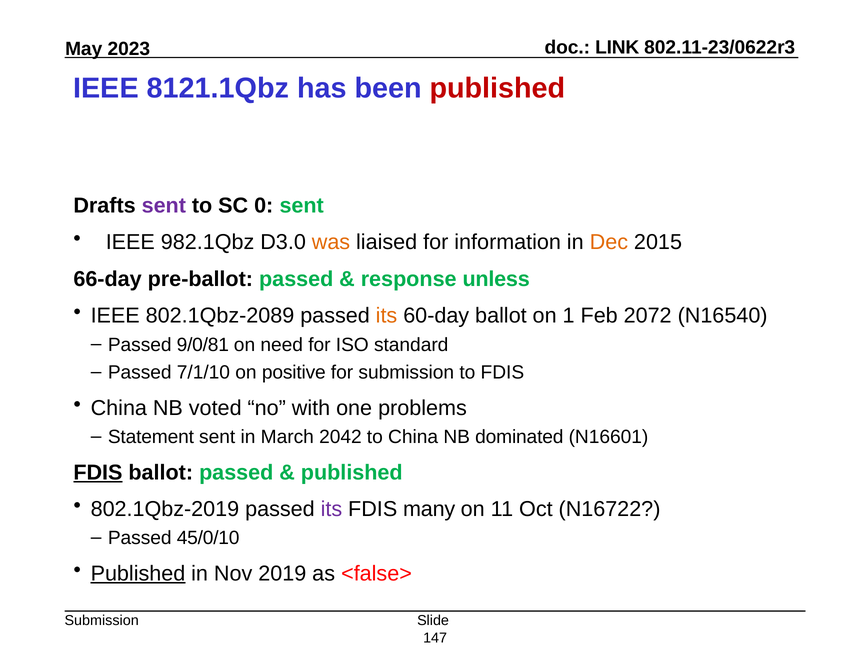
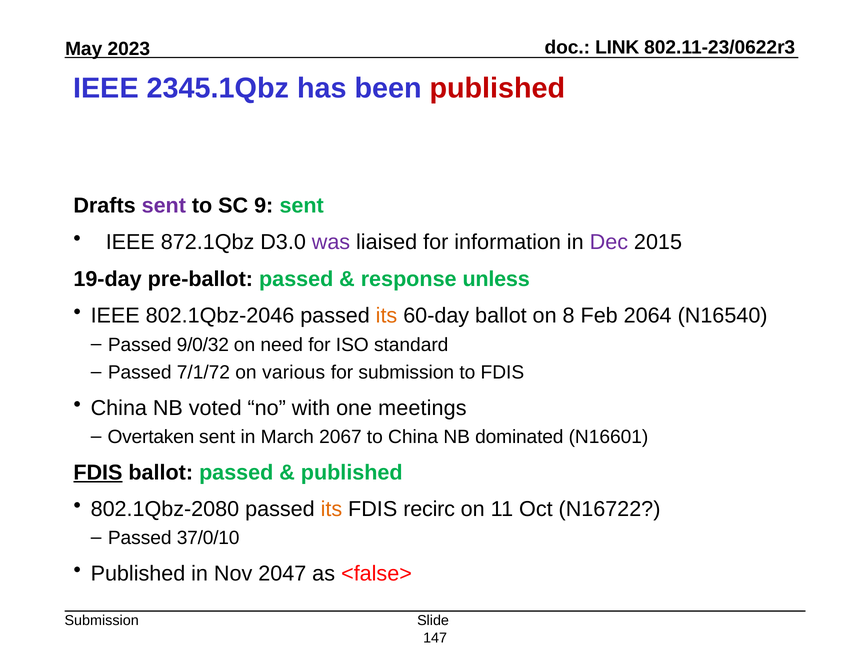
8121.1Qbz: 8121.1Qbz -> 2345.1Qbz
0: 0 -> 9
982.1Qbz: 982.1Qbz -> 872.1Qbz
was colour: orange -> purple
Dec colour: orange -> purple
66-day: 66-day -> 19-day
802.1Qbz-2089: 802.1Qbz-2089 -> 802.1Qbz-2046
1: 1 -> 8
2072: 2072 -> 2064
9/0/81: 9/0/81 -> 9/0/32
7/1/10: 7/1/10 -> 7/1/72
positive: positive -> various
problems: problems -> meetings
Statement: Statement -> Overtaken
2042: 2042 -> 2067
802.1Qbz-2019: 802.1Qbz-2019 -> 802.1Qbz-2080
its at (331, 509) colour: purple -> orange
many: many -> recirc
45/0/10: 45/0/10 -> 37/0/10
Published at (138, 574) underline: present -> none
2019: 2019 -> 2047
